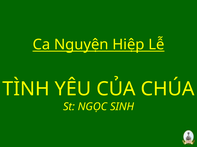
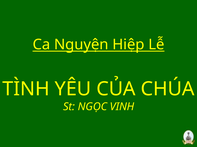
SINH: SINH -> VINH
